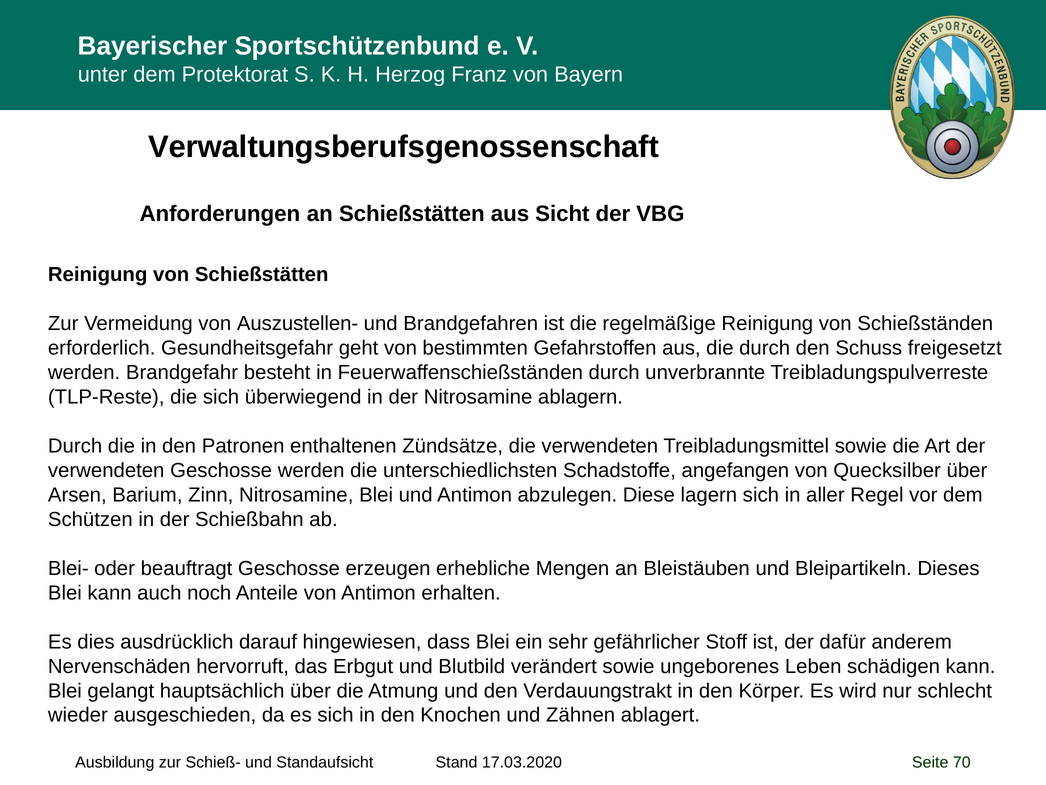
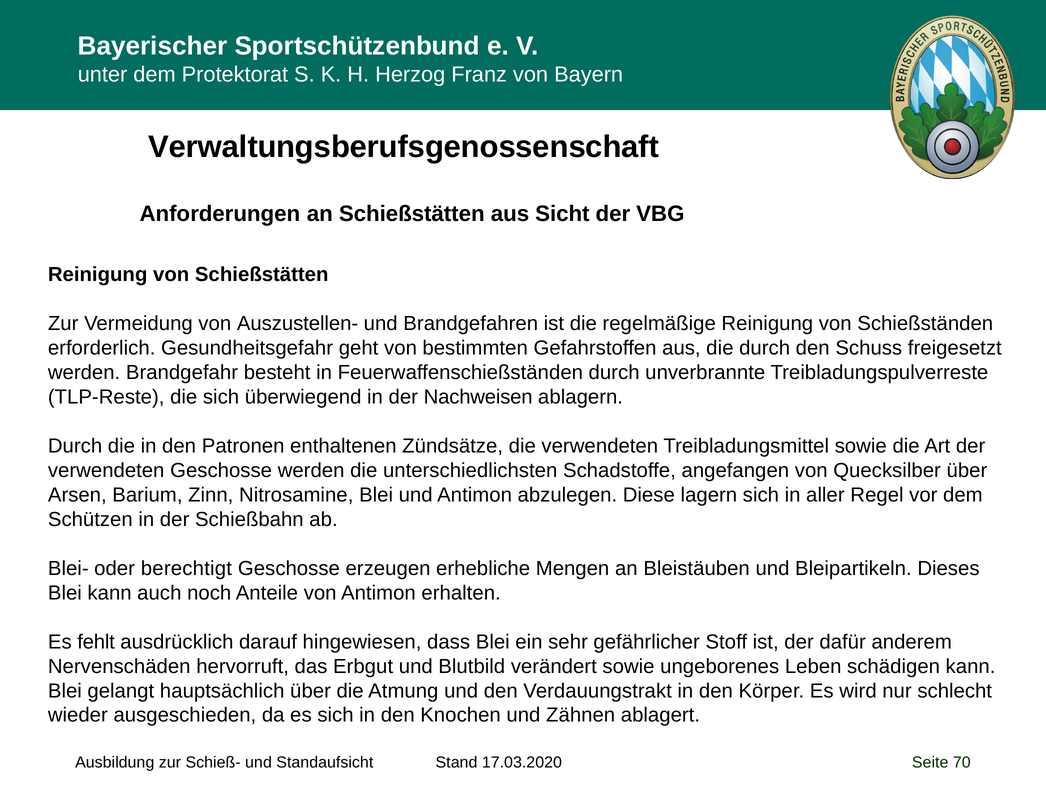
der Nitrosamine: Nitrosamine -> Nachweisen
beauftragt: beauftragt -> berechtigt
dies: dies -> fehlt
